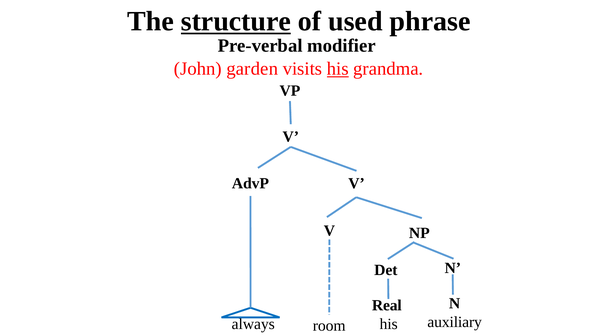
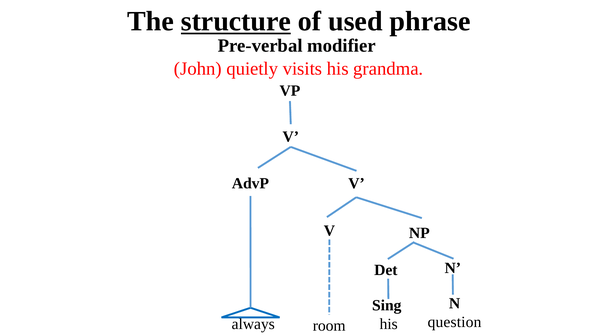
garden: garden -> quietly
his at (338, 69) underline: present -> none
Real: Real -> Sing
auxiliary: auxiliary -> question
